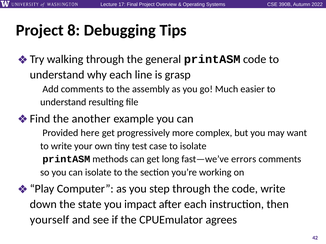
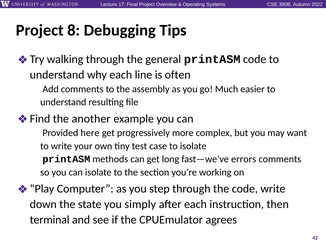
grasp: grasp -> often
impact: impact -> simply
yourself: yourself -> terminal
